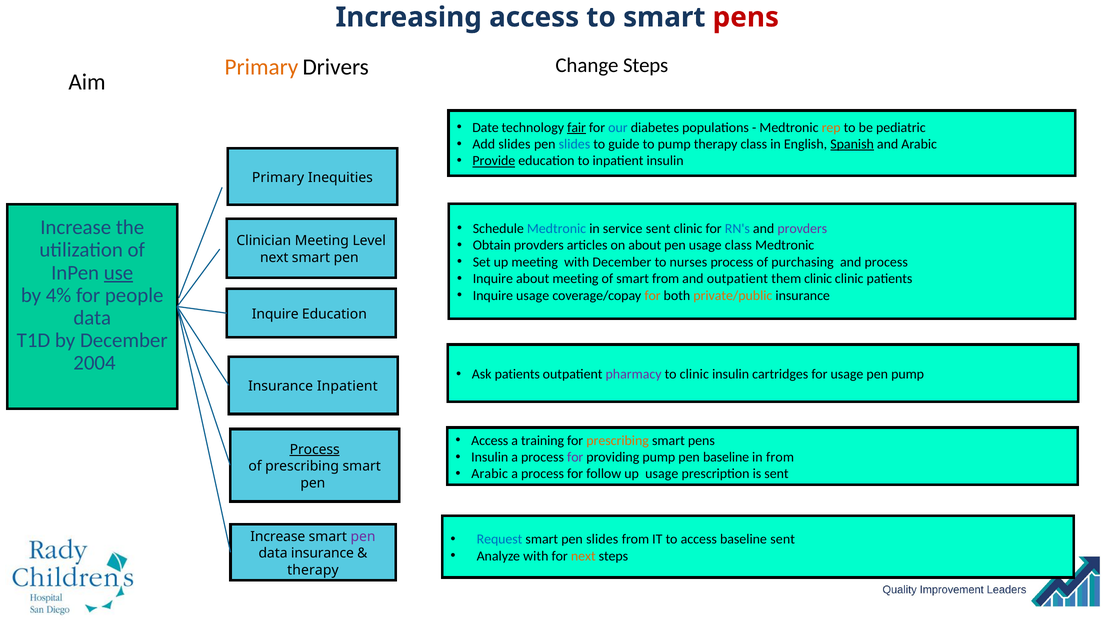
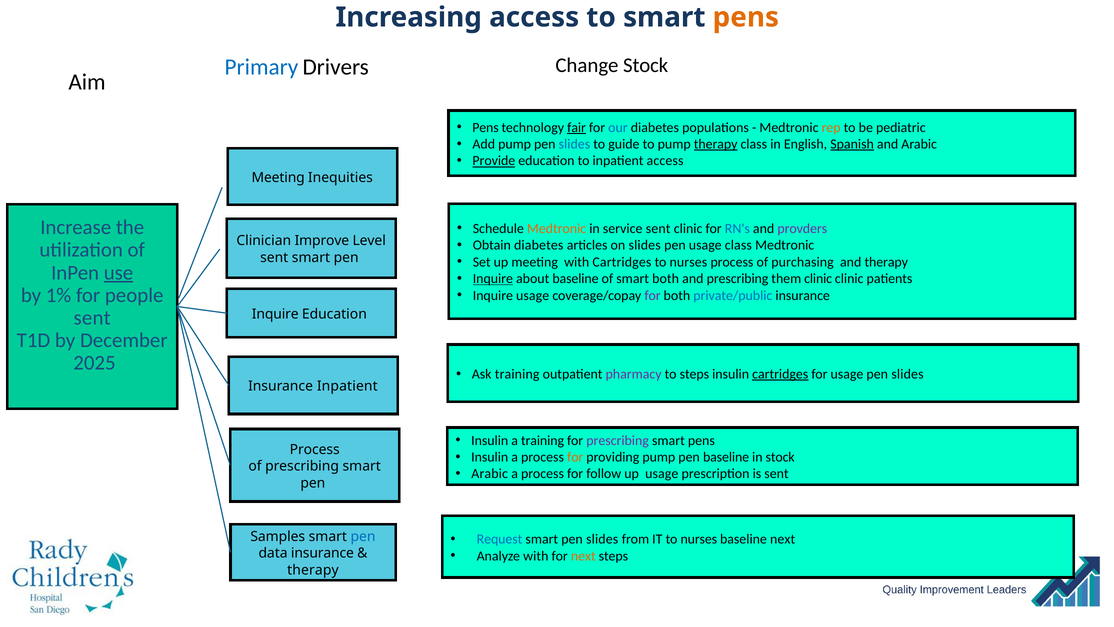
pens at (746, 17) colour: red -> orange
Change Steps: Steps -> Stock
Primary at (261, 67) colour: orange -> blue
Date at (486, 127): Date -> Pens
Add slides: slides -> pump
therapy at (716, 144) underline: none -> present
inpatient insulin: insulin -> access
Primary at (278, 177): Primary -> Meeting
Medtronic at (557, 228) colour: blue -> orange
Clinician Meeting: Meeting -> Improve
Obtain provders: provders -> diabetes
on about: about -> slides
next at (274, 257): next -> sent
with December: December -> Cartridges
and process: process -> therapy
Inquire at (493, 279) underline: none -> present
about meeting: meeting -> baseline
smart from: from -> both
and outpatient: outpatient -> prescribing
4%: 4% -> 1%
for at (653, 295) colour: orange -> purple
private/public colour: orange -> blue
data at (92, 318): data -> sent
2004: 2004 -> 2025
Ask patients: patients -> training
to clinic: clinic -> steps
cartridges at (780, 374) underline: none -> present
pump at (908, 374): pump -> slides
Access at (490, 440): Access -> Insulin
prescribing at (618, 440) colour: orange -> purple
Process at (315, 449) underline: present -> none
for at (575, 457) colour: purple -> orange
in from: from -> stock
IT to access: access -> nurses
baseline sent: sent -> next
Increase at (278, 536): Increase -> Samples
pen at (363, 536) colour: purple -> blue
